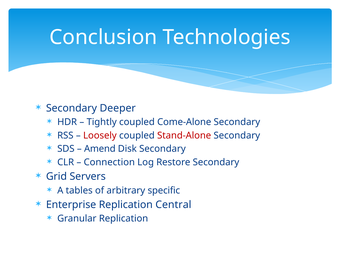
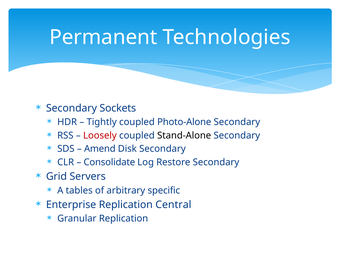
Conclusion: Conclusion -> Permanent
Deeper: Deeper -> Sockets
Come-Alone: Come-Alone -> Photo-Alone
Stand-Alone colour: red -> black
Connection: Connection -> Consolidate
